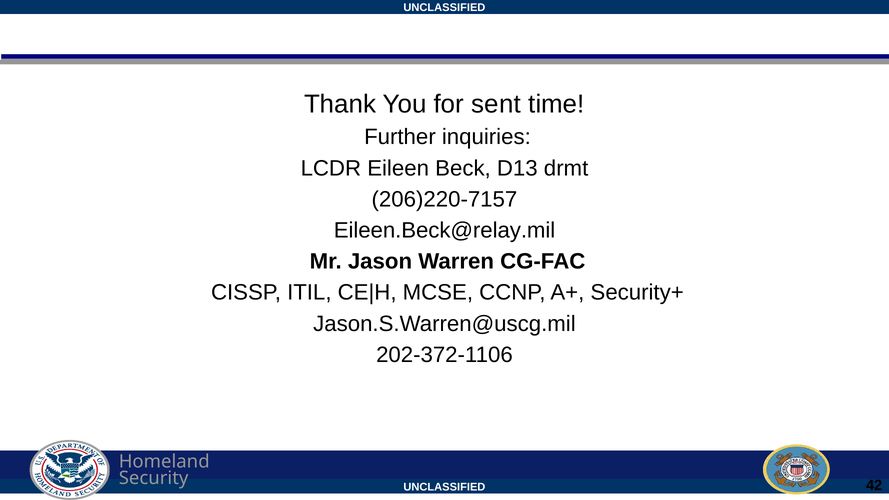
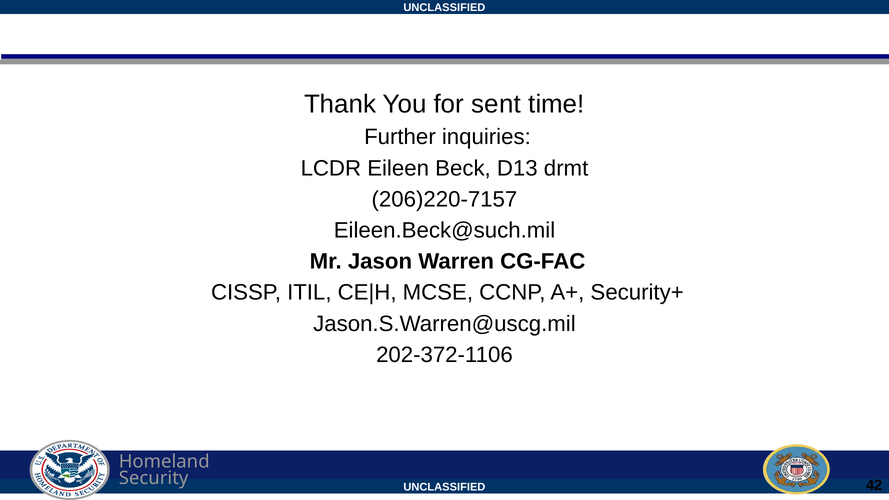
Eileen.Beck@relay.mil: Eileen.Beck@relay.mil -> Eileen.Beck@such.mil
